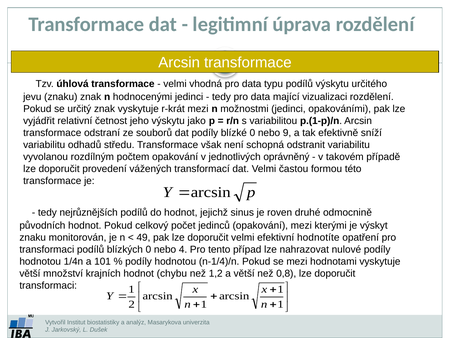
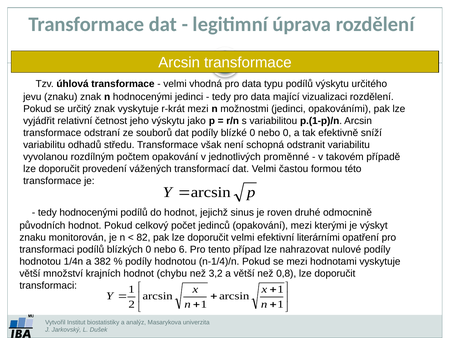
nebo 9: 9 -> 0
oprávněný: oprávněný -> proměnné
tedy nejrůznějších: nejrůznějších -> hodnocenými
49: 49 -> 82
hodnotíte: hodnotíte -> literárními
4: 4 -> 6
101: 101 -> 382
1,2: 1,2 -> 3,2
